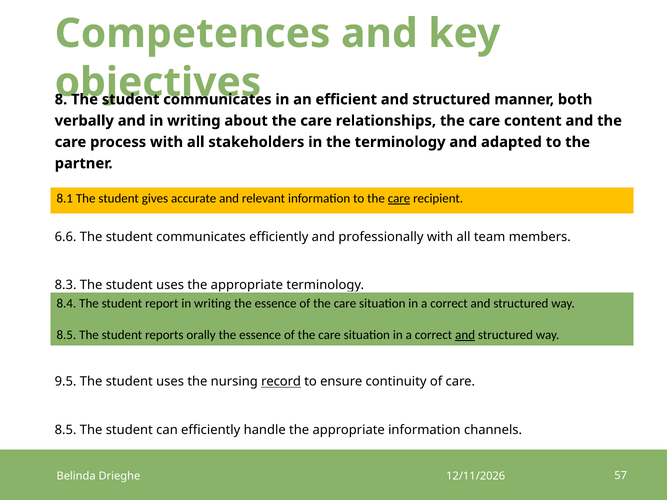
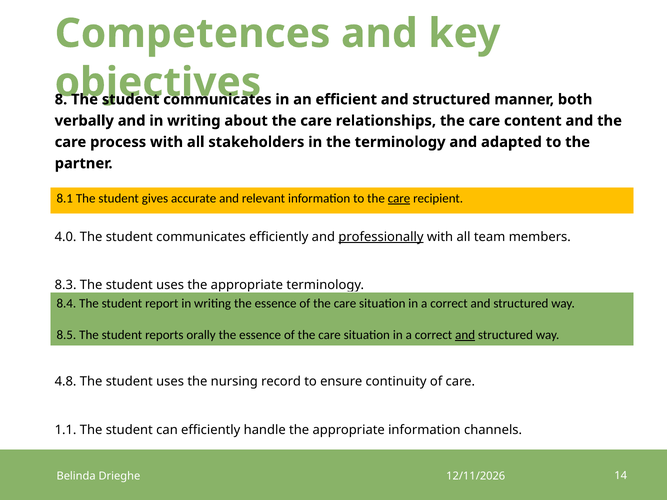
6.6: 6.6 -> 4.0
professionally underline: none -> present
9.5: 9.5 -> 4.8
record underline: present -> none
8.5 at (66, 430): 8.5 -> 1.1
57: 57 -> 14
